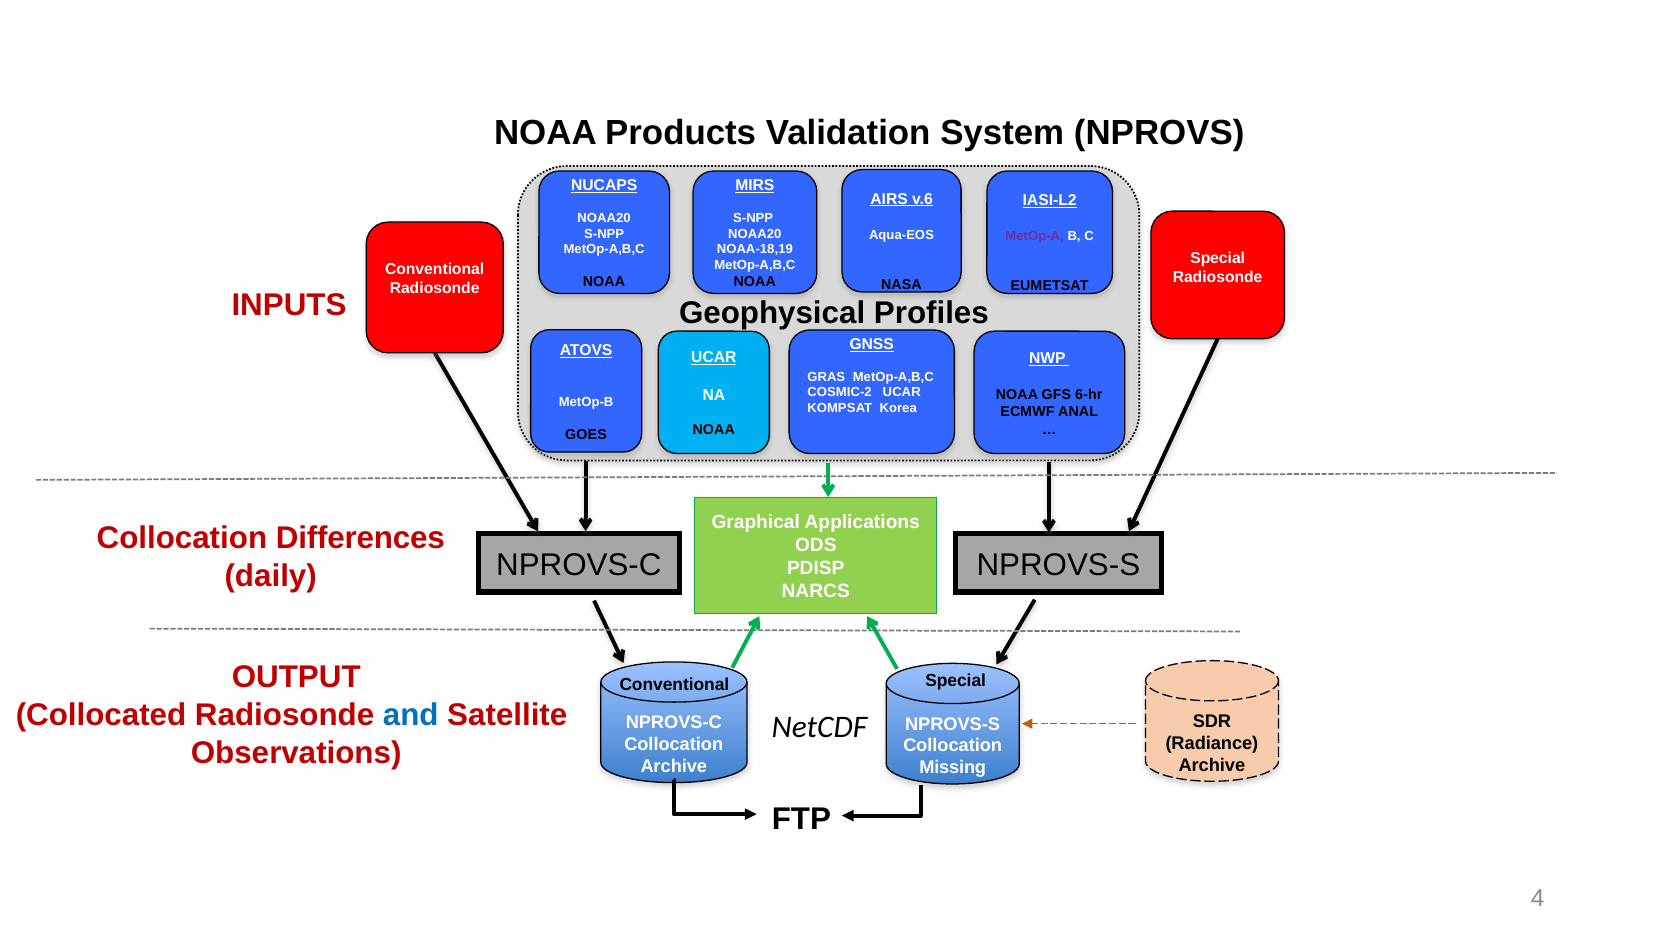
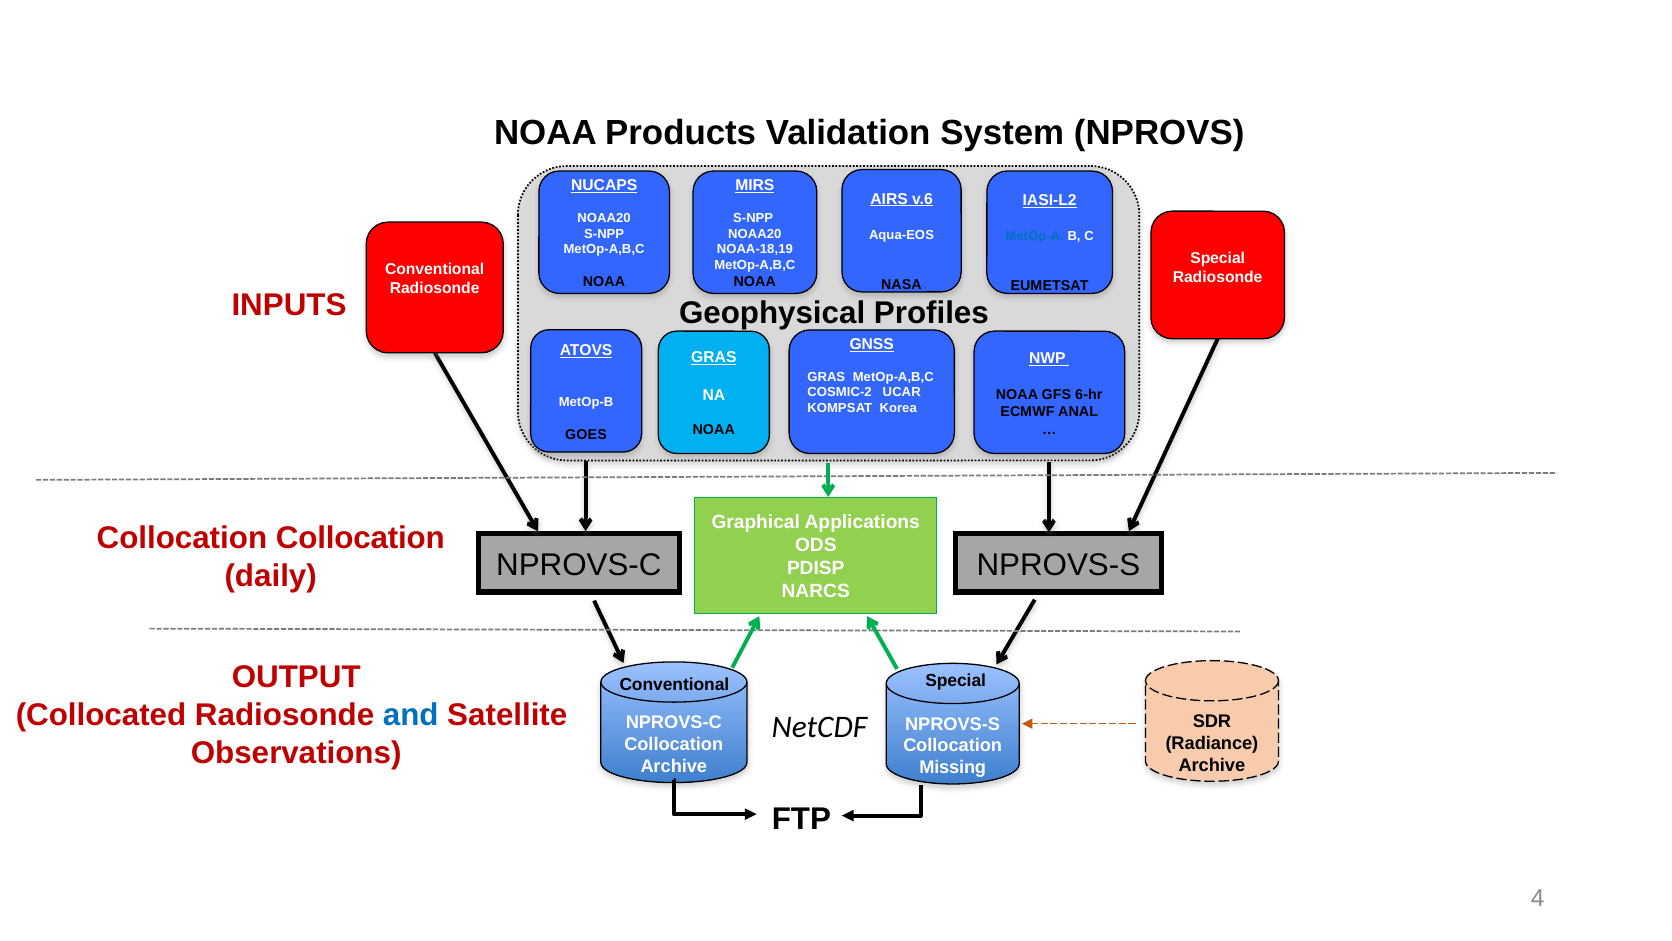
MetOp-A colour: purple -> blue
UCAR at (714, 357): UCAR -> GRAS
Collocation Differences: Differences -> Collocation
